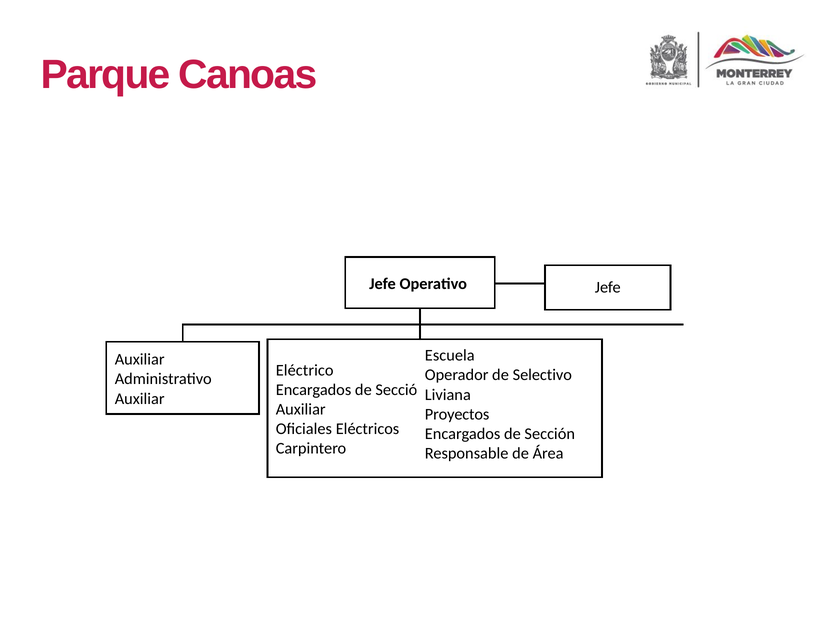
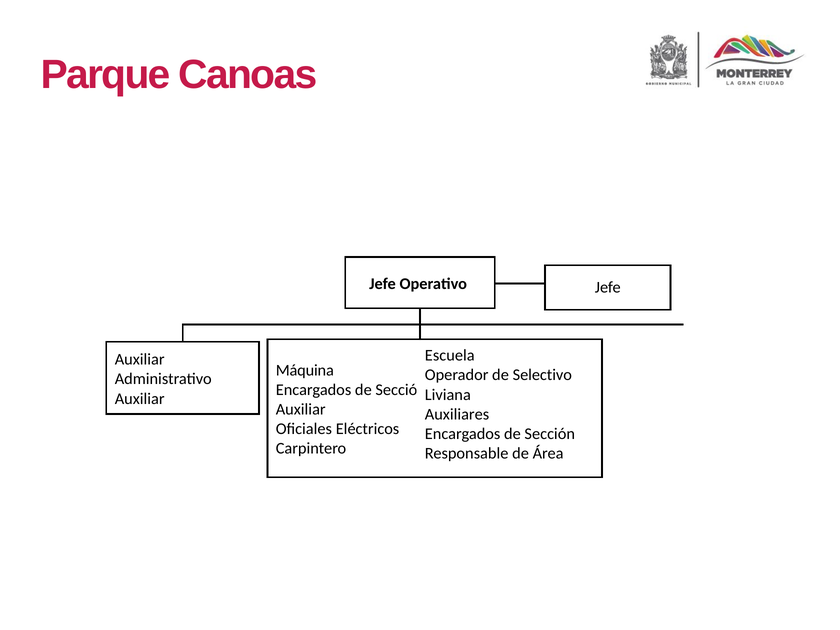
Eléctrico: Eléctrico -> Máquina
Proyectos: Proyectos -> Auxiliares
